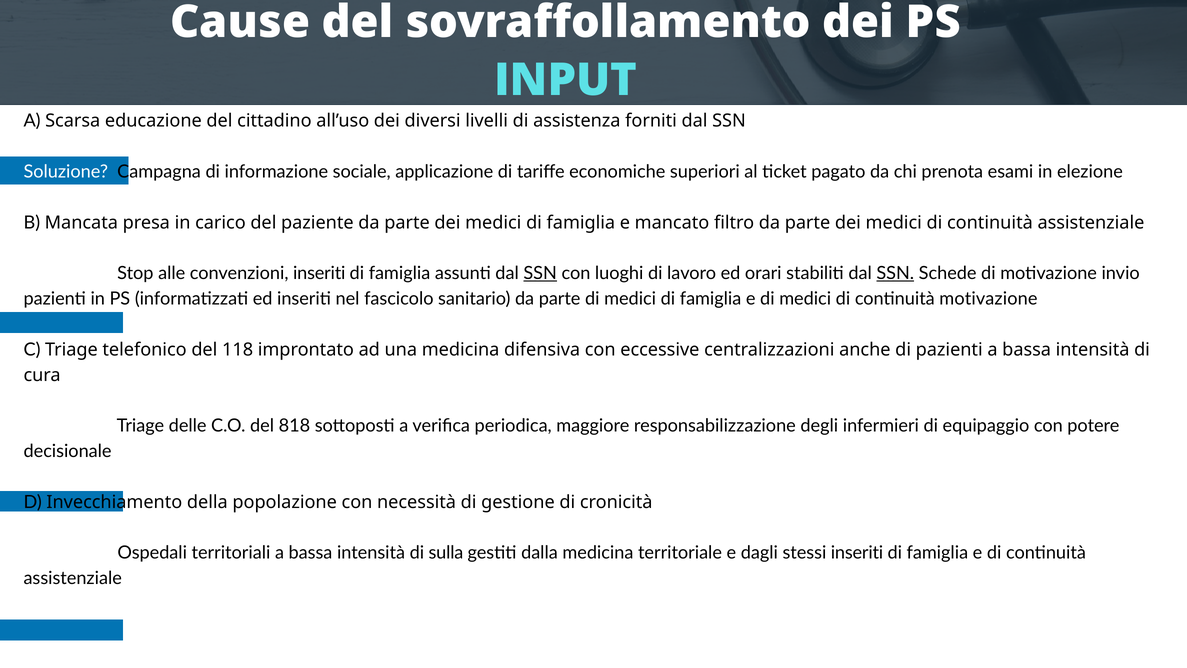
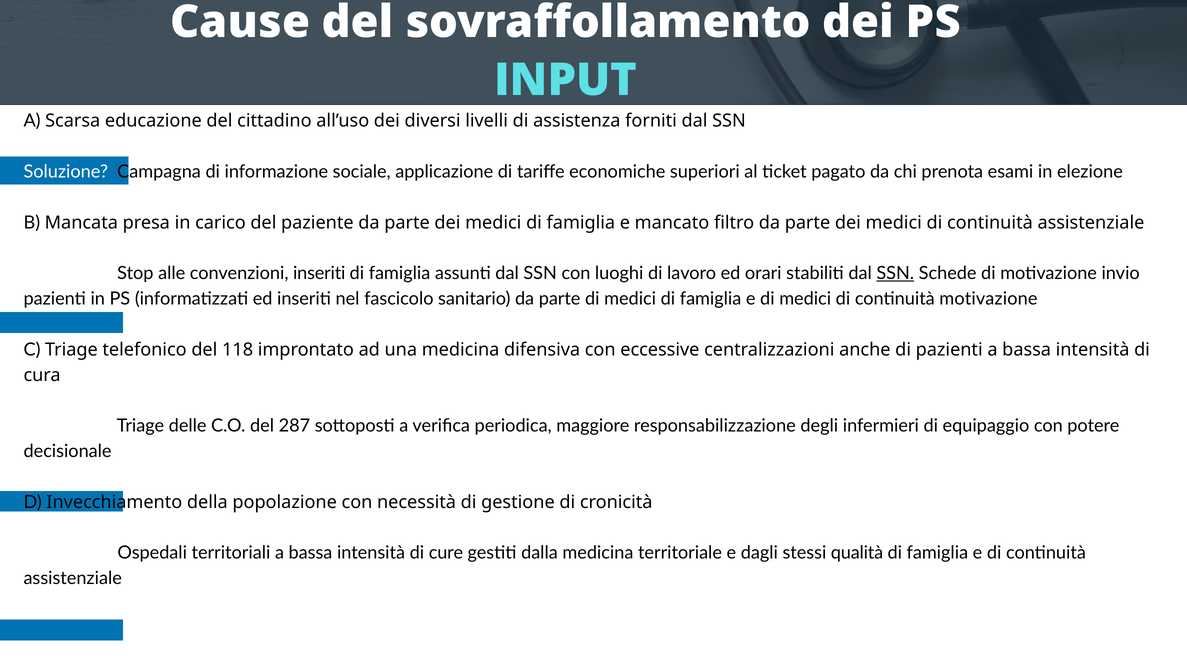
SSN at (540, 273) underline: present -> none
818: 818 -> 287
sulla: sulla -> cure
stessi inseriti: inseriti -> qualità
